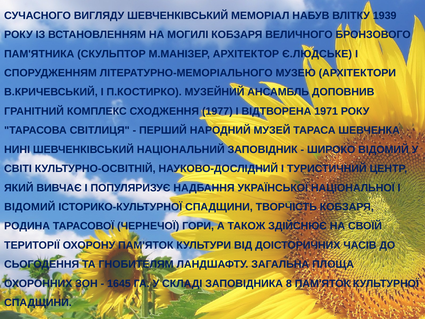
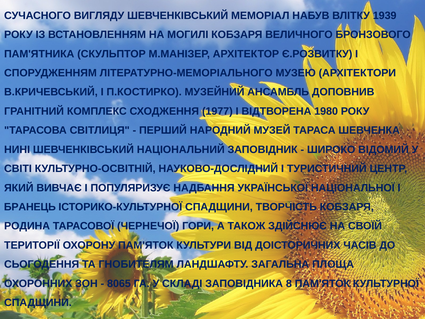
Є.ЛЮДСЬКЕ: Є.ЛЮДСЬКЕ -> Є.РОЗВИТКУ
1971: 1971 -> 1980
ВІДОМИЙ at (30, 207): ВІДОМИЙ -> БРАНЕЦЬ
1645: 1645 -> 8065
